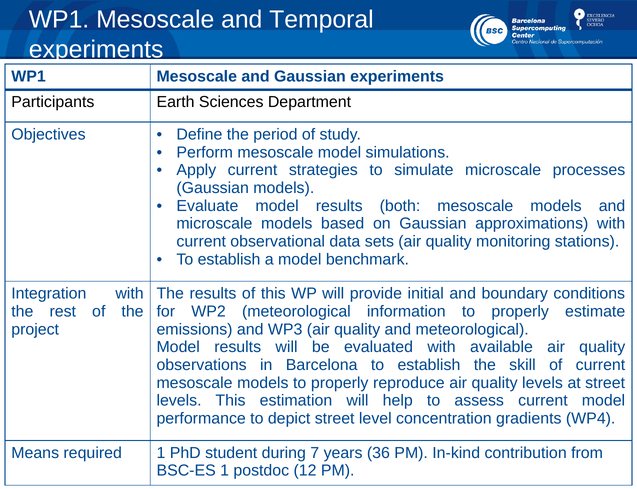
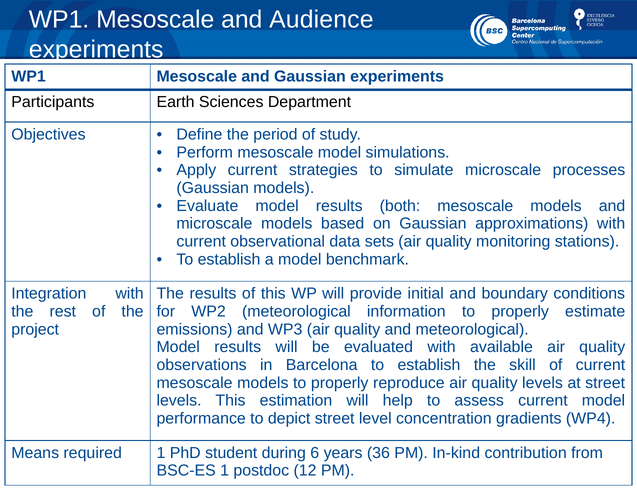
Temporal: Temporal -> Audience
7: 7 -> 6
